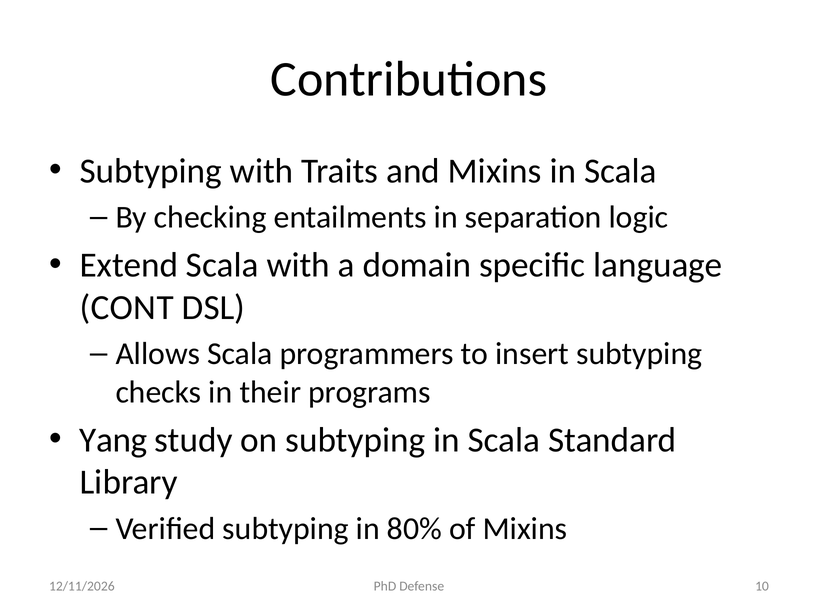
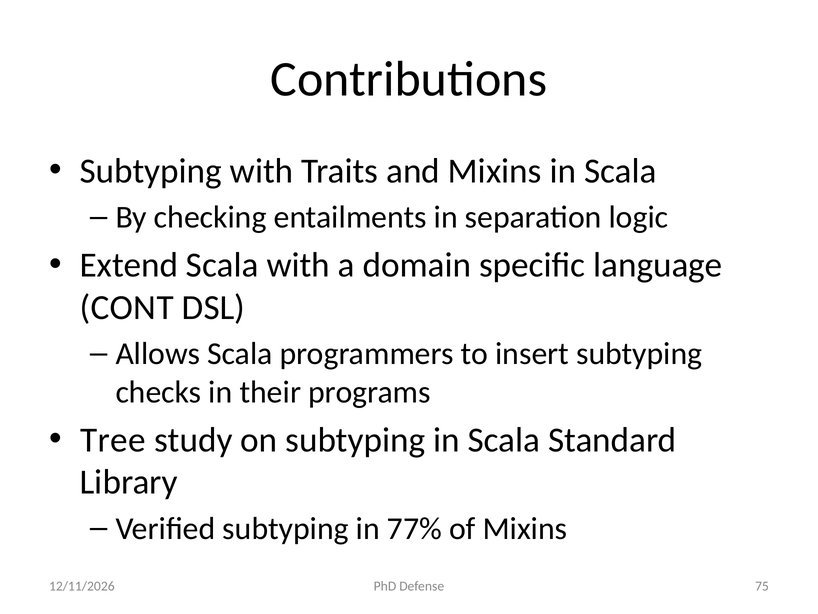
Yang: Yang -> Tree
80%: 80% -> 77%
10: 10 -> 75
